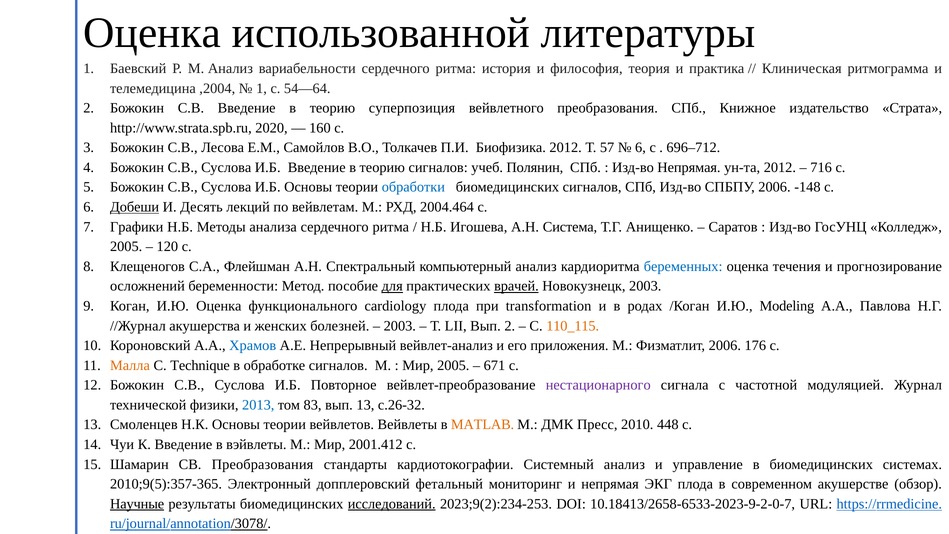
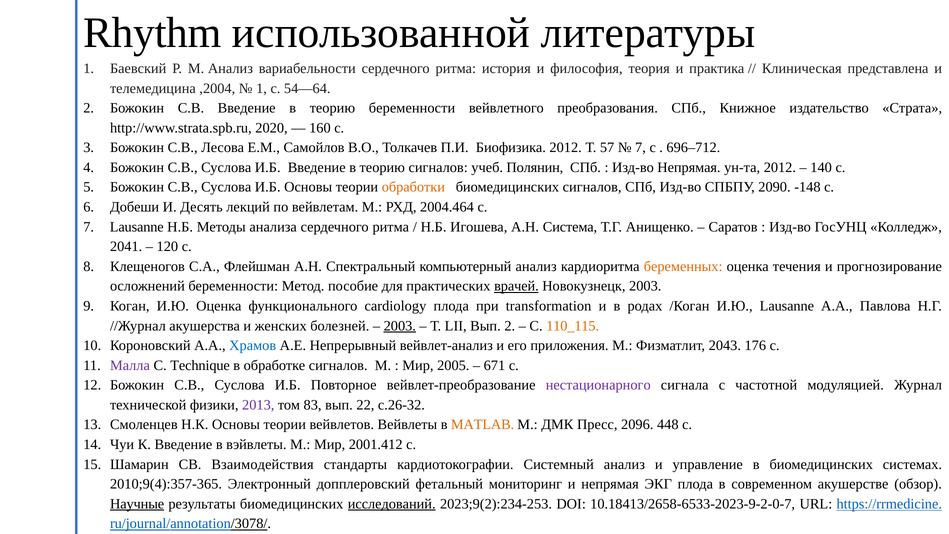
Оценка at (152, 33): Оценка -> Rhythm
ритмограмма: ритмограмма -> представлена
теорию суперпозиция: суперпозиция -> беременности
6 at (641, 148): 6 -> 7
716: 716 -> 140
обработки colour: blue -> orange
СПБПУ 2006: 2006 -> 2090
Добеши underline: present -> none
Графики at (137, 227): Графики -> Lausanne
2005 at (126, 247): 2005 -> 2041
беременных colour: blue -> orange
для underline: present -> none
И.Ю Modeling: Modeling -> Lausanne
2003 at (400, 326) underline: none -> present
Физматлит 2006: 2006 -> 2043
Малла colour: orange -> purple
2013 colour: blue -> purple
вып 13: 13 -> 22
2010: 2010 -> 2096
СВ Преобразования: Преобразования -> Взаимодействия
2010;9(5):357-365: 2010;9(5):357-365 -> 2010;9(4):357-365
